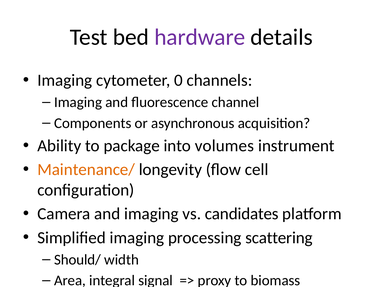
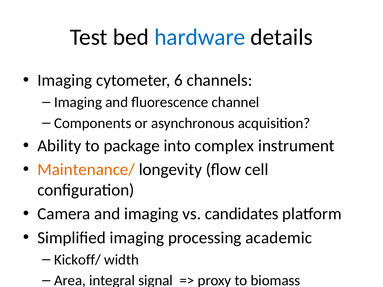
hardware colour: purple -> blue
0: 0 -> 6
volumes: volumes -> complex
scattering: scattering -> academic
Should/: Should/ -> Kickoff/
